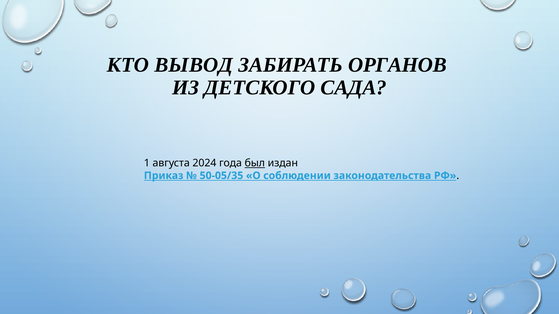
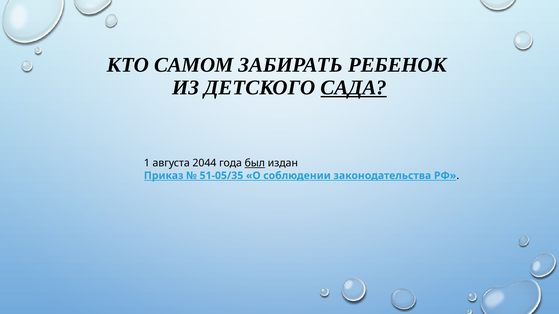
ВЫВОД: ВЫВОД -> САМОМ
ОРГАНОВ: ОРГАНОВ -> РЕБЕНОК
САДА underline: none -> present
2024: 2024 -> 2044
50-05/35: 50-05/35 -> 51-05/35
